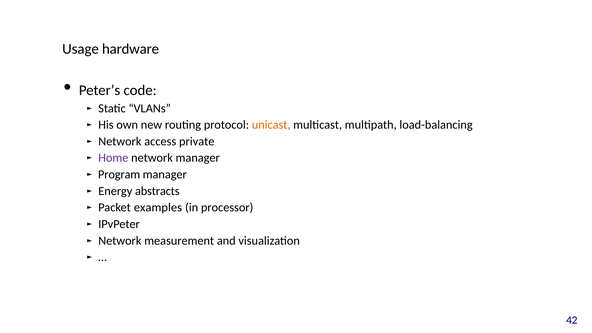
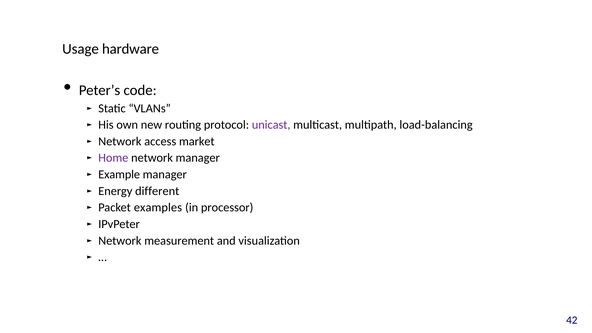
unicast colour: orange -> purple
private: private -> market
Program: Program -> Example
abstracts: abstracts -> different
